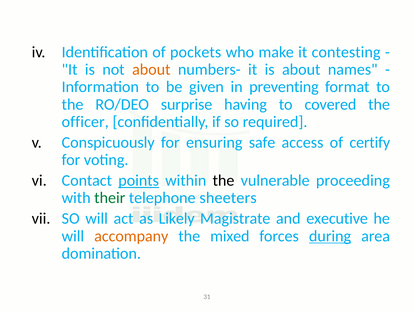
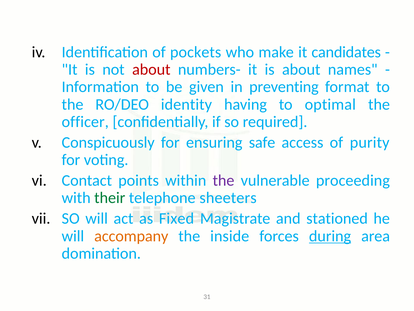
contesting: contesting -> candidates
about at (151, 69) colour: orange -> red
surprise: surprise -> identity
covered: covered -> optimal
certify: certify -> purity
points underline: present -> none
the at (223, 180) colour: black -> purple
Likely: Likely -> Fixed
executive: executive -> stationed
mixed: mixed -> inside
